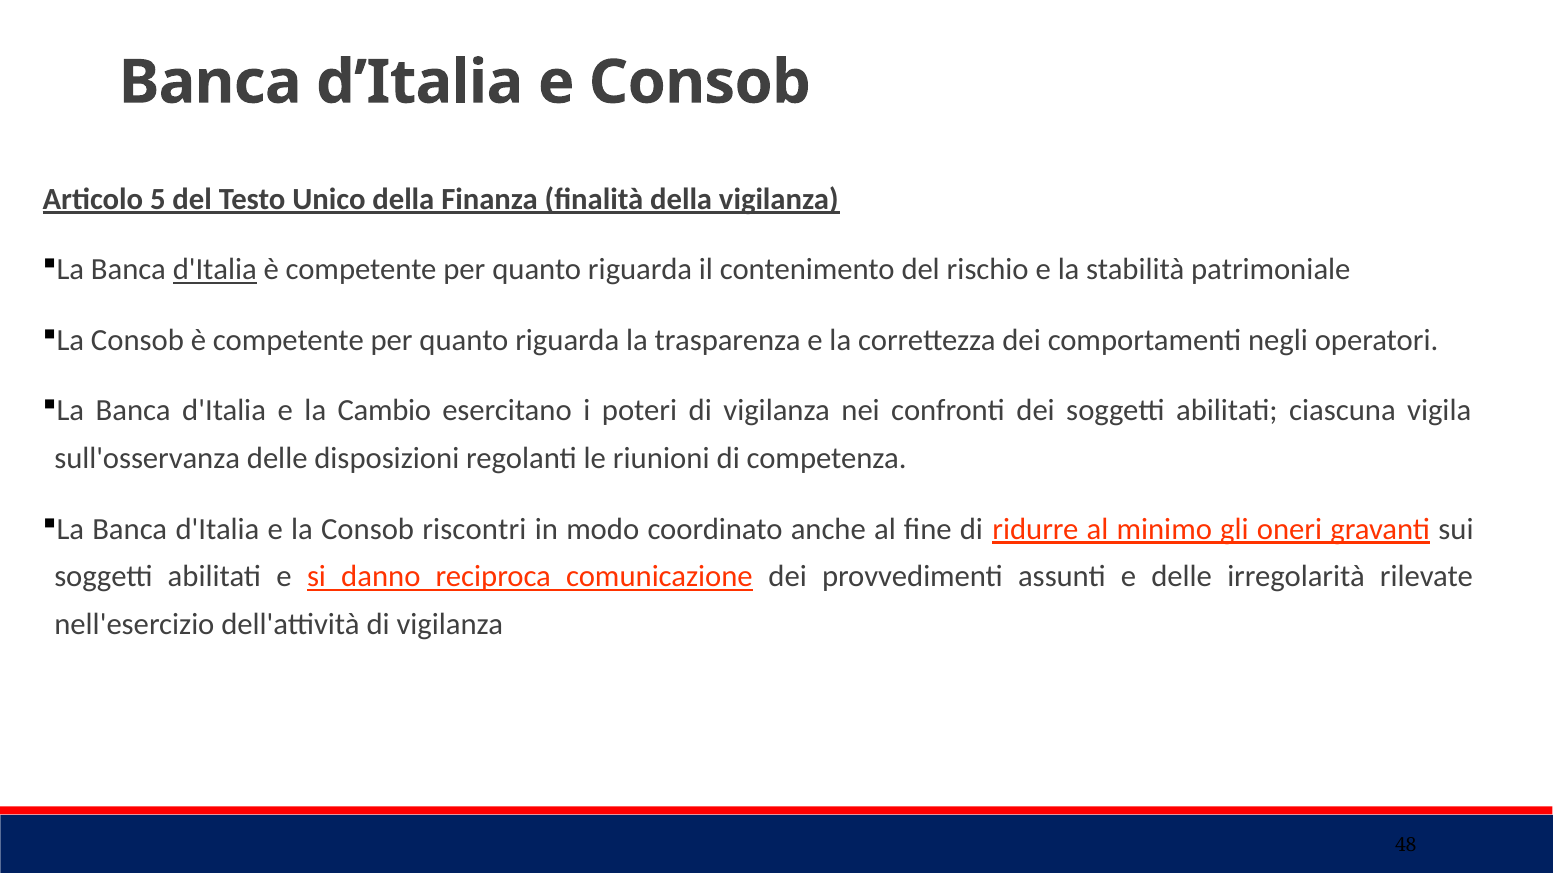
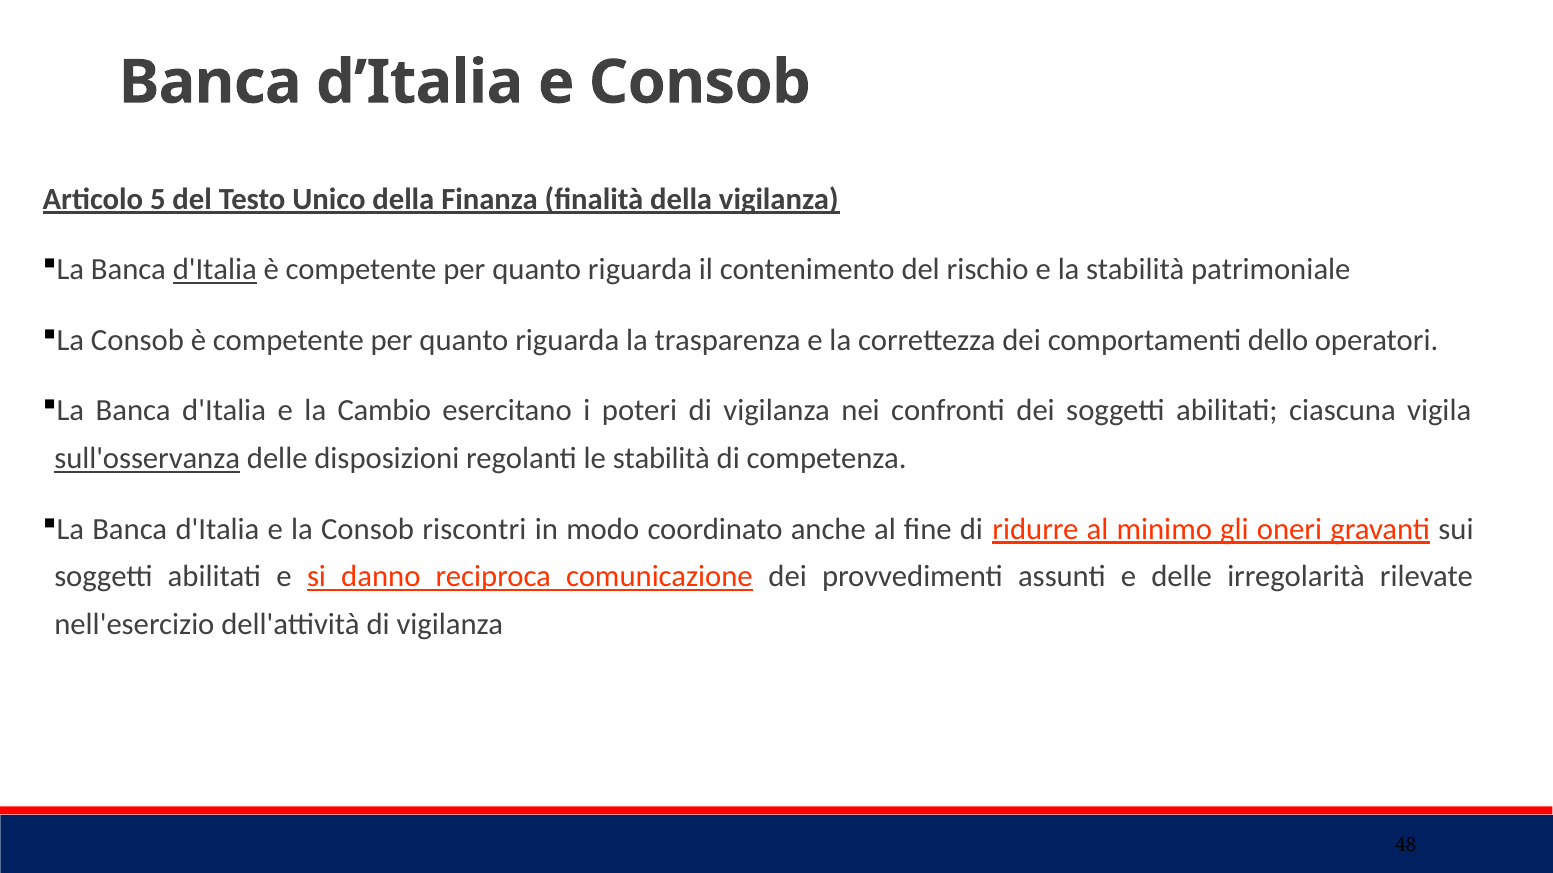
negli: negli -> dello
sull'osservanza underline: none -> present
le riunioni: riunioni -> stabilità
